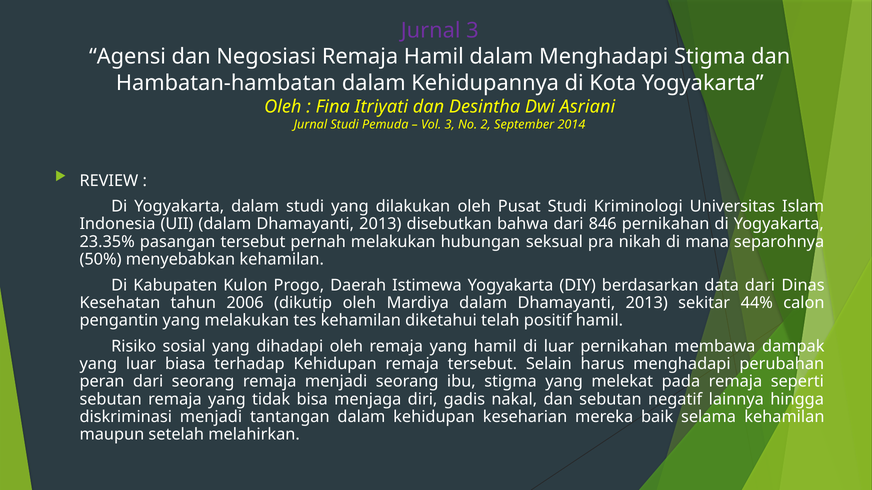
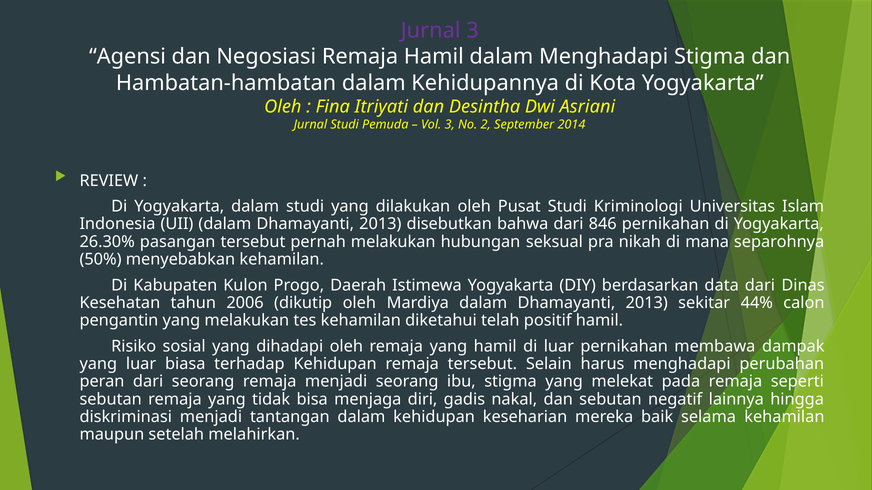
23.35%: 23.35% -> 26.30%
